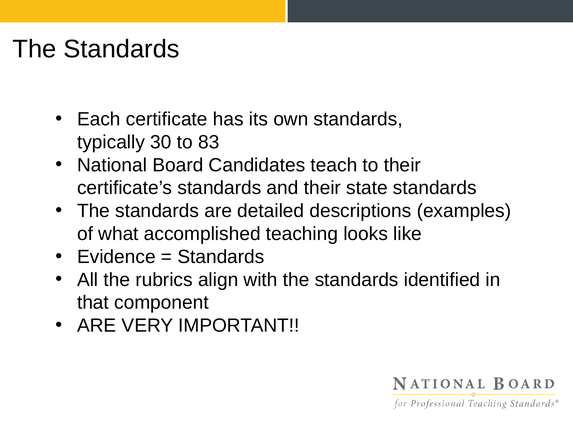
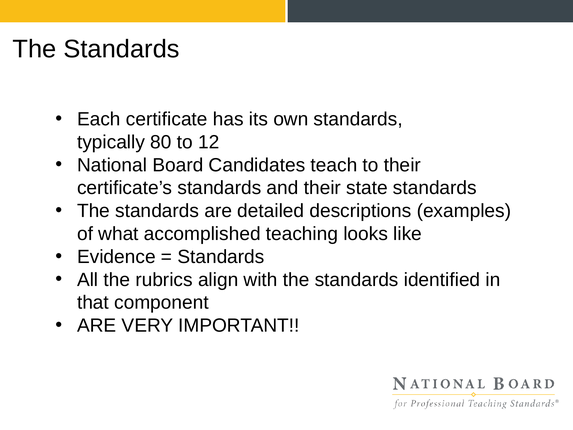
30: 30 -> 80
83: 83 -> 12
